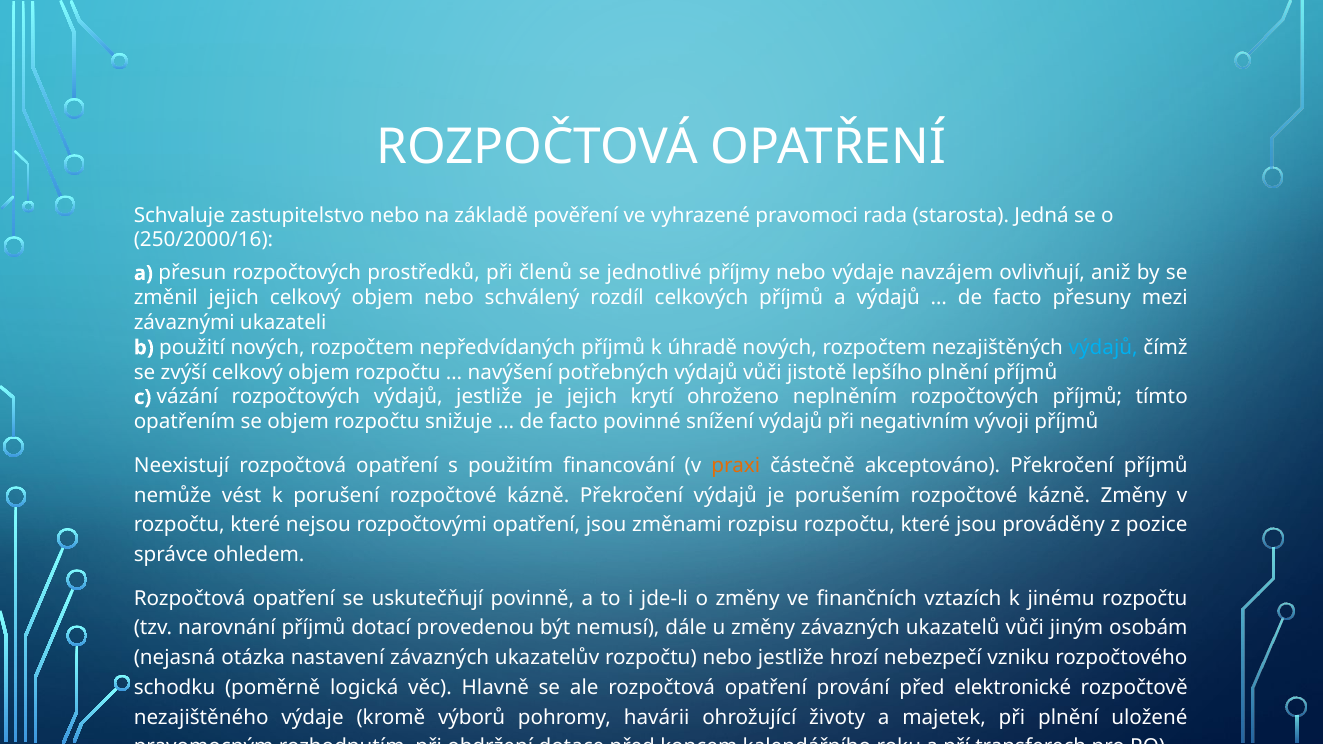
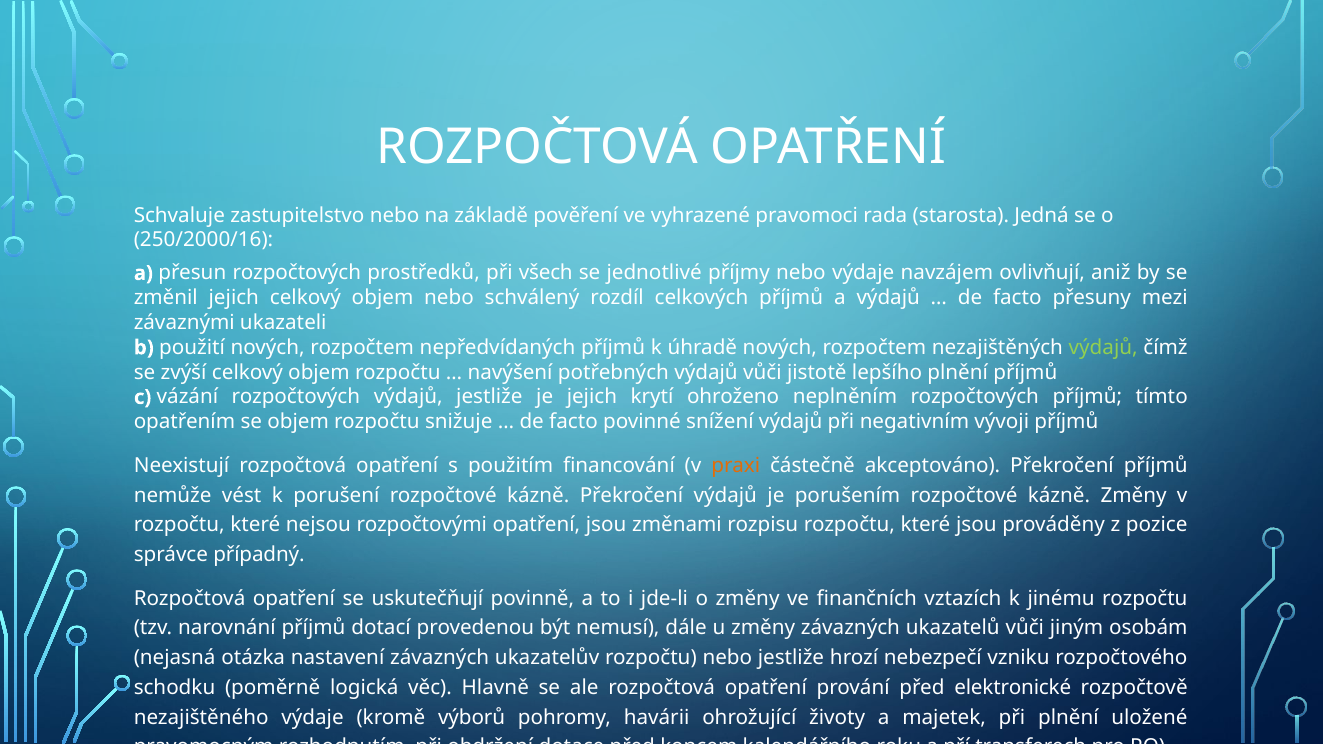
členů: členů -> všech
výdajů at (1103, 348) colour: light blue -> light green
ohledem: ohledem -> případný
